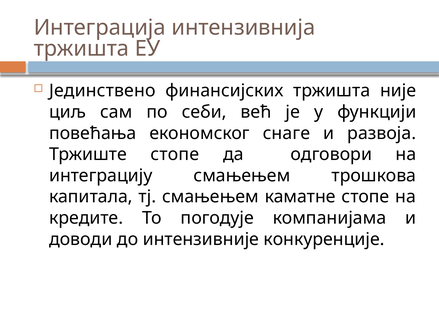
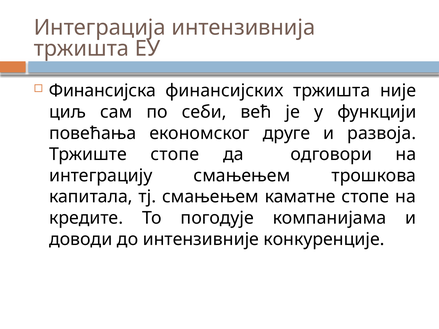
Јединствено: Јединствено -> Финансијска
снаге: снаге -> друге
